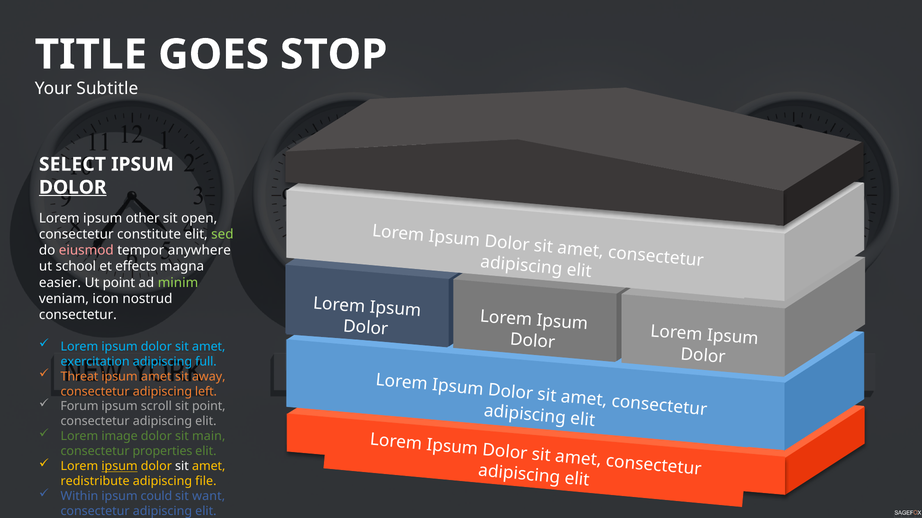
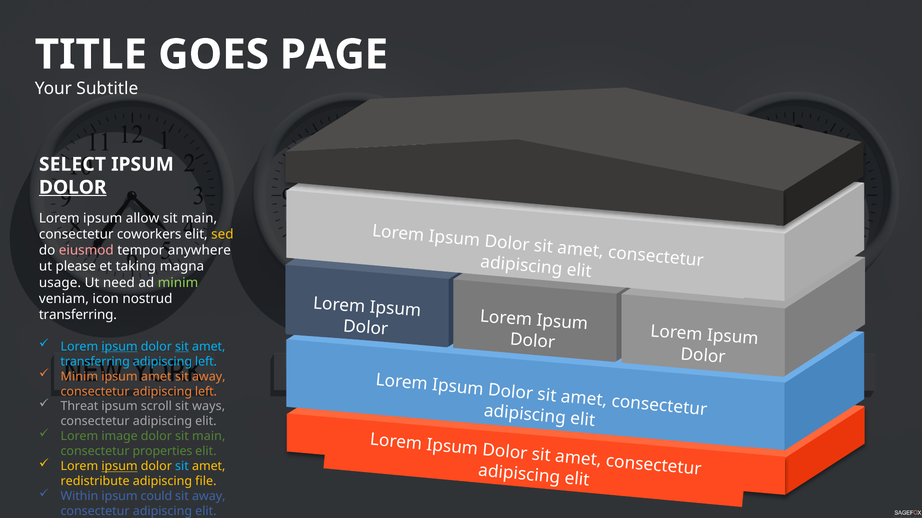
STOP: STOP -> PAGE
other: other -> allow
open at (199, 218): open -> main
constitute: constitute -> coworkers
sed colour: light green -> yellow
school: school -> please
effects: effects -> taking
easier: easier -> usage
Ut point: point -> need
consectetur at (78, 315): consectetur -> transferring
ipsum at (120, 347) underline: none -> present
sit at (182, 347) underline: none -> present
exercitation at (95, 362): exercitation -> transferring
full at (206, 362): full -> left
Threat at (79, 377): Threat -> Minim
Forum: Forum -> Threat
sit point: point -> ways
sit at (182, 467) colour: white -> light blue
want at (209, 497): want -> away
